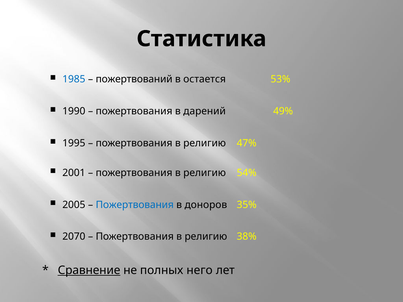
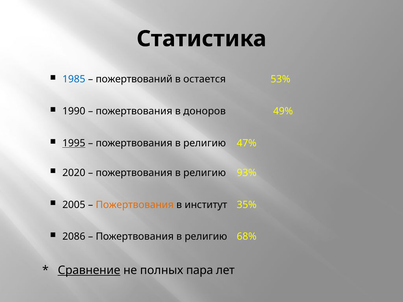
дарений: дарений -> доноров
1995 underline: none -> present
2001: 2001 -> 2020
54%: 54% -> 93%
Пожертвования at (135, 205) colour: blue -> orange
доноров: доноров -> институт
2070: 2070 -> 2086
38%: 38% -> 68%
него: него -> пара
